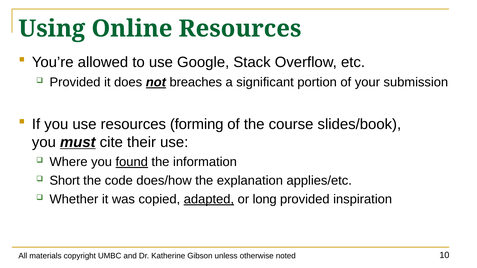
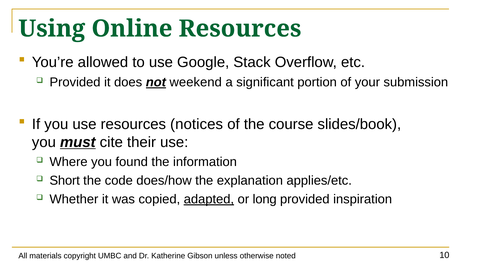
breaches: breaches -> weekend
forming: forming -> notices
found underline: present -> none
